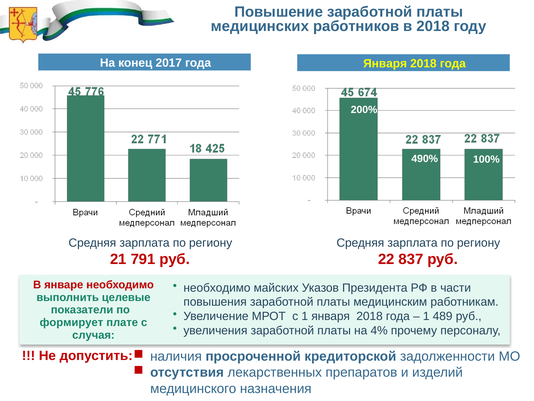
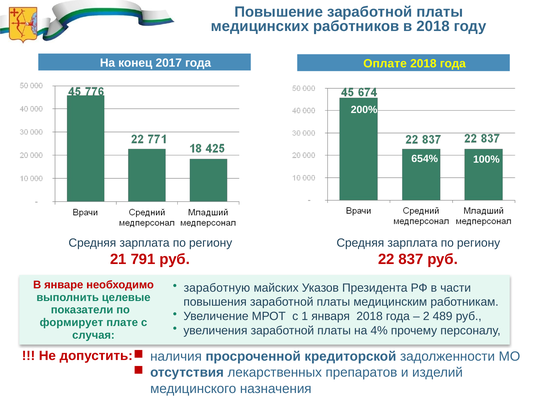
года Января: Января -> Оплате
490%: 490% -> 654%
необходимо at (217, 287): необходимо -> заработную
1 at (426, 316): 1 -> 2
